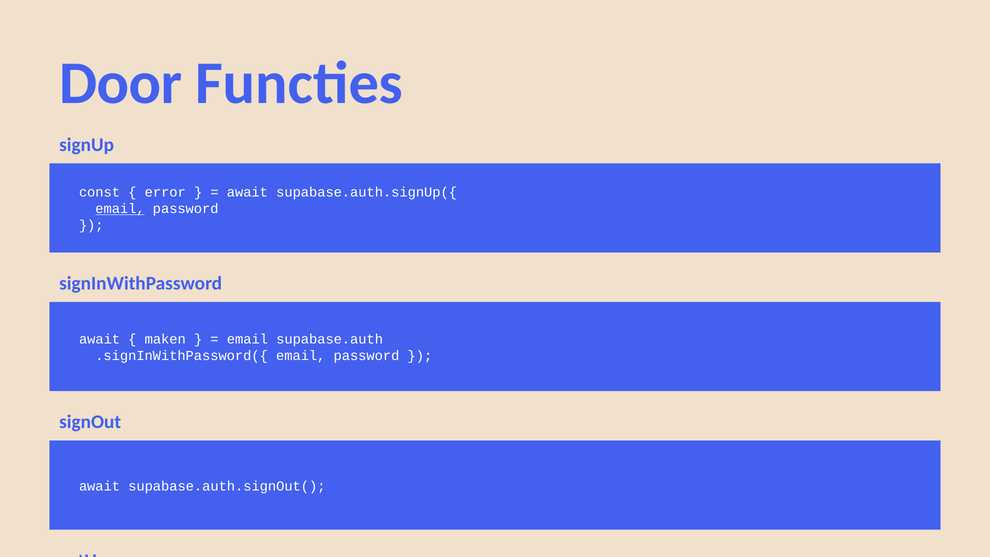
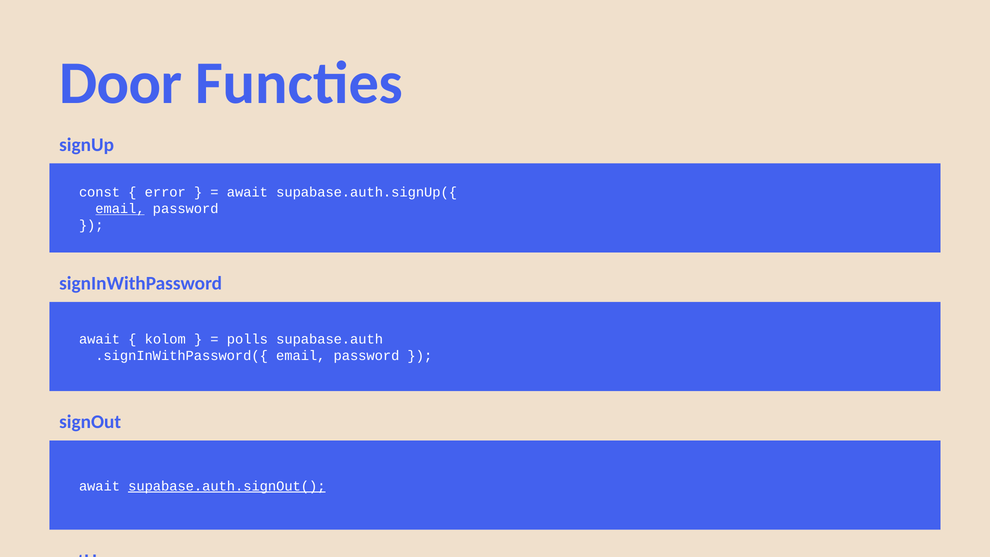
maken: maken -> kolom
email at (247, 339): email -> polls
supabase.auth.signOut( underline: none -> present
